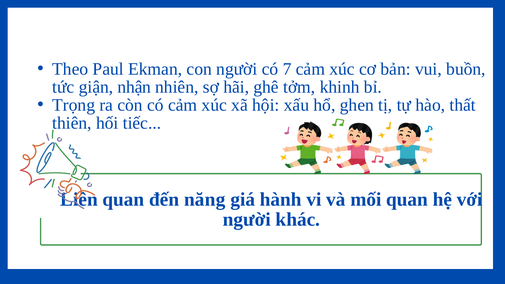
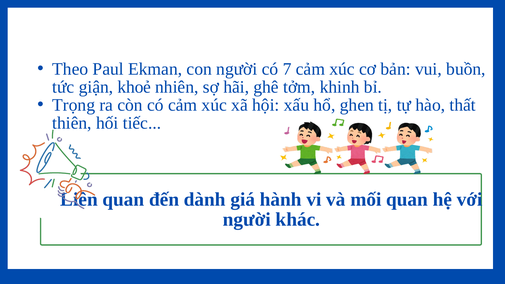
nhận: nhận -> khoẻ
năng: năng -> dành
